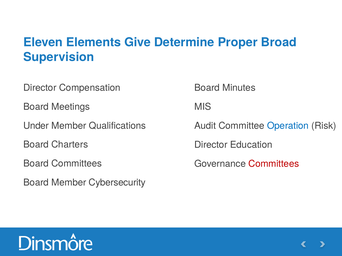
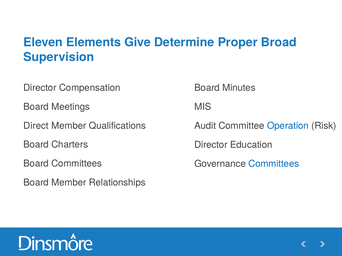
Under: Under -> Direct
Committees at (274, 164) colour: red -> blue
Cybersecurity: Cybersecurity -> Relationships
